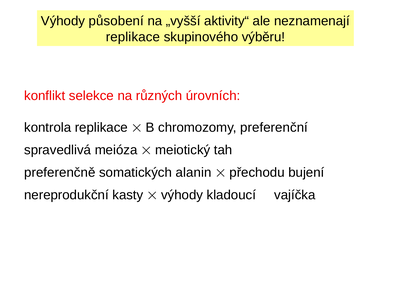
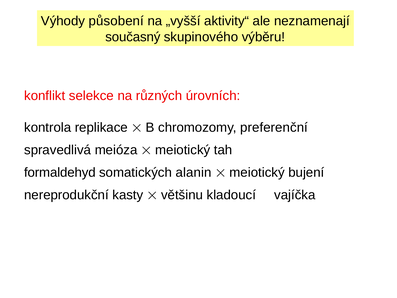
replikace at (133, 37): replikace -> současný
preferenčně: preferenčně -> formaldehyd
přechodu at (257, 172): přechodu -> meiotický
výhody at (182, 195): výhody -> většinu
